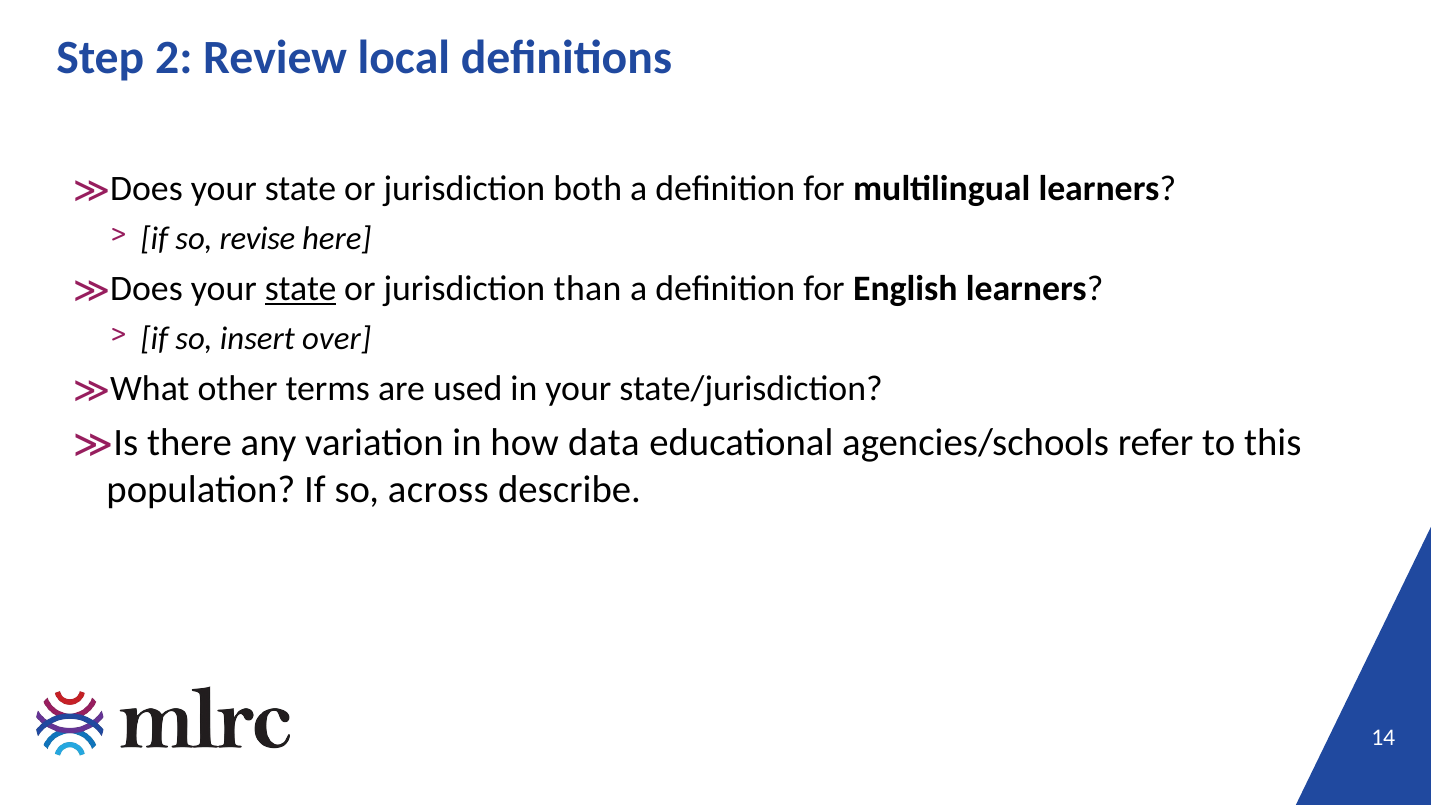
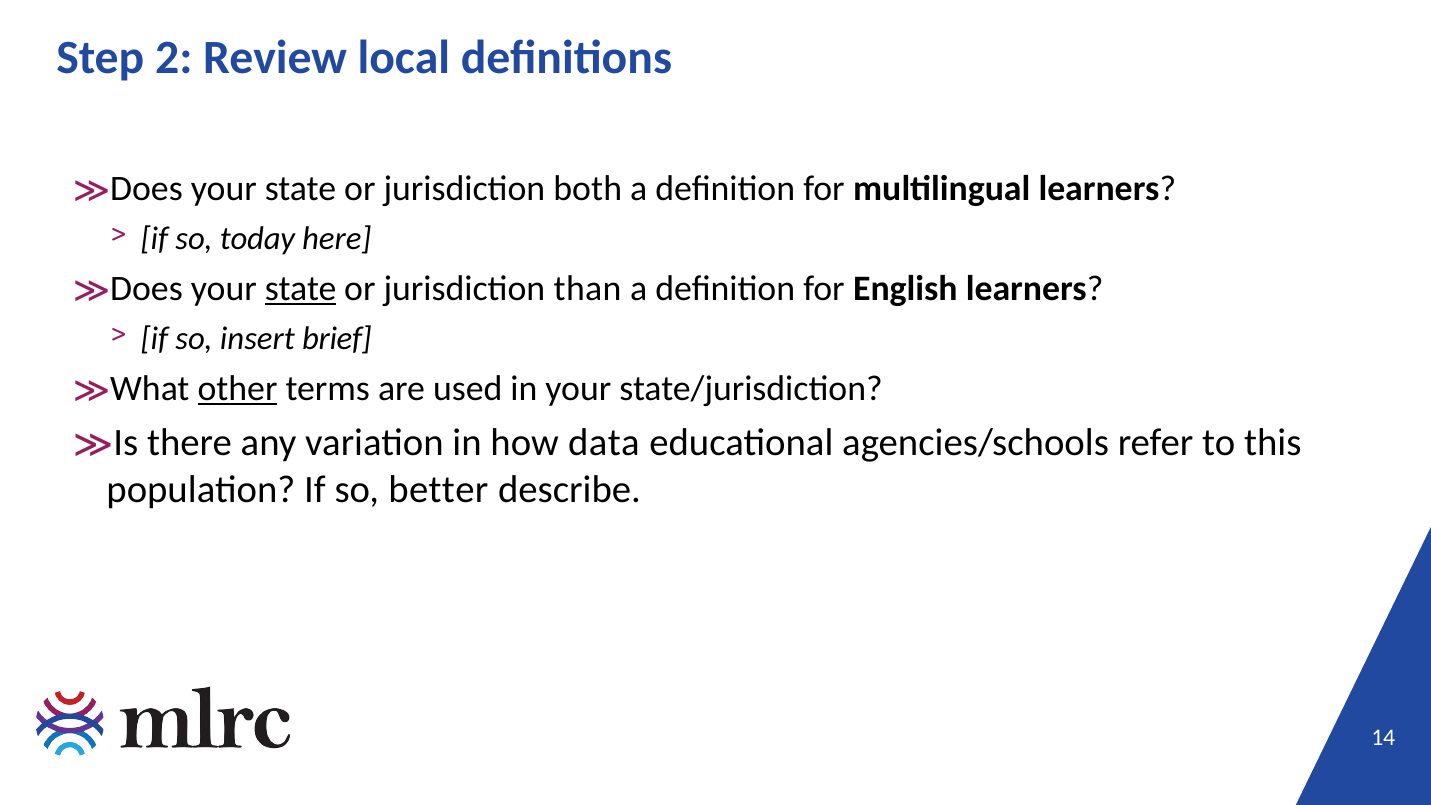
revise: revise -> today
over: over -> brief
other underline: none -> present
across: across -> better
